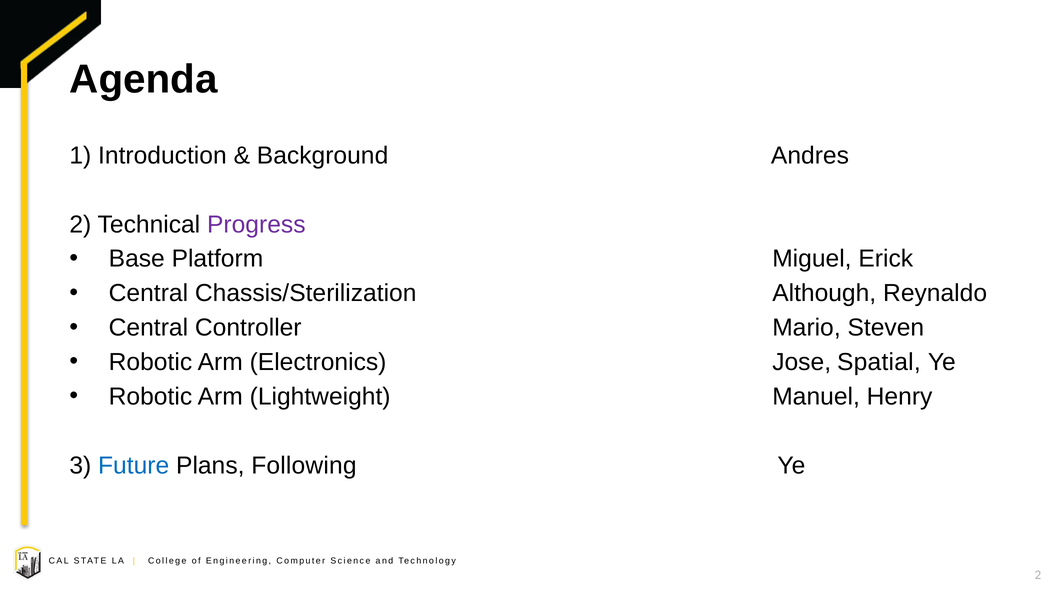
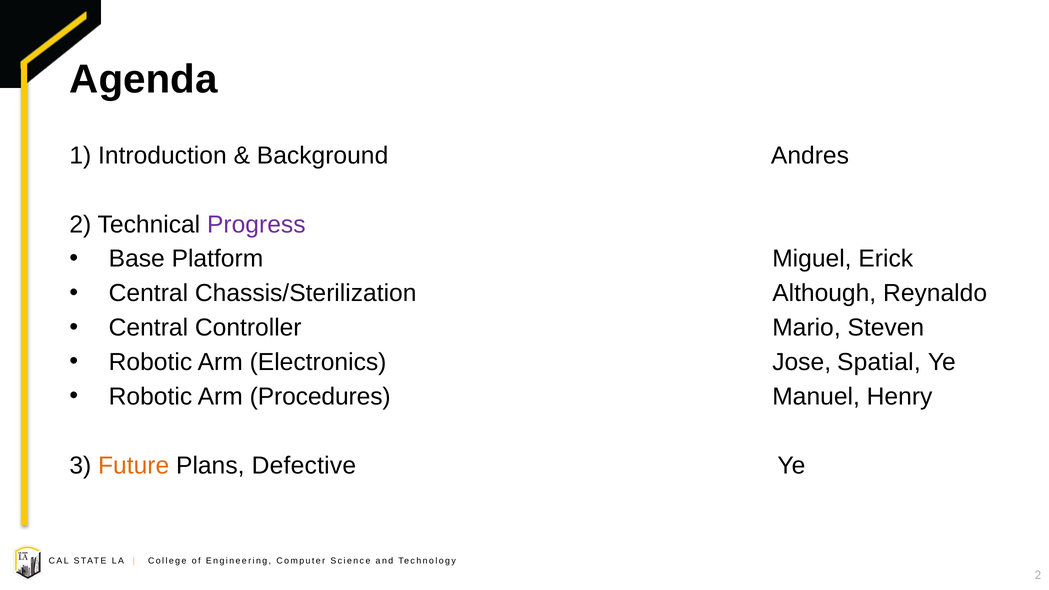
Lightweight: Lightweight -> Procedures
Future colour: blue -> orange
Following: Following -> Defective
